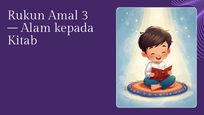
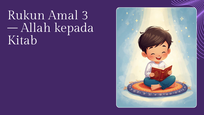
Alam: Alam -> Allah
